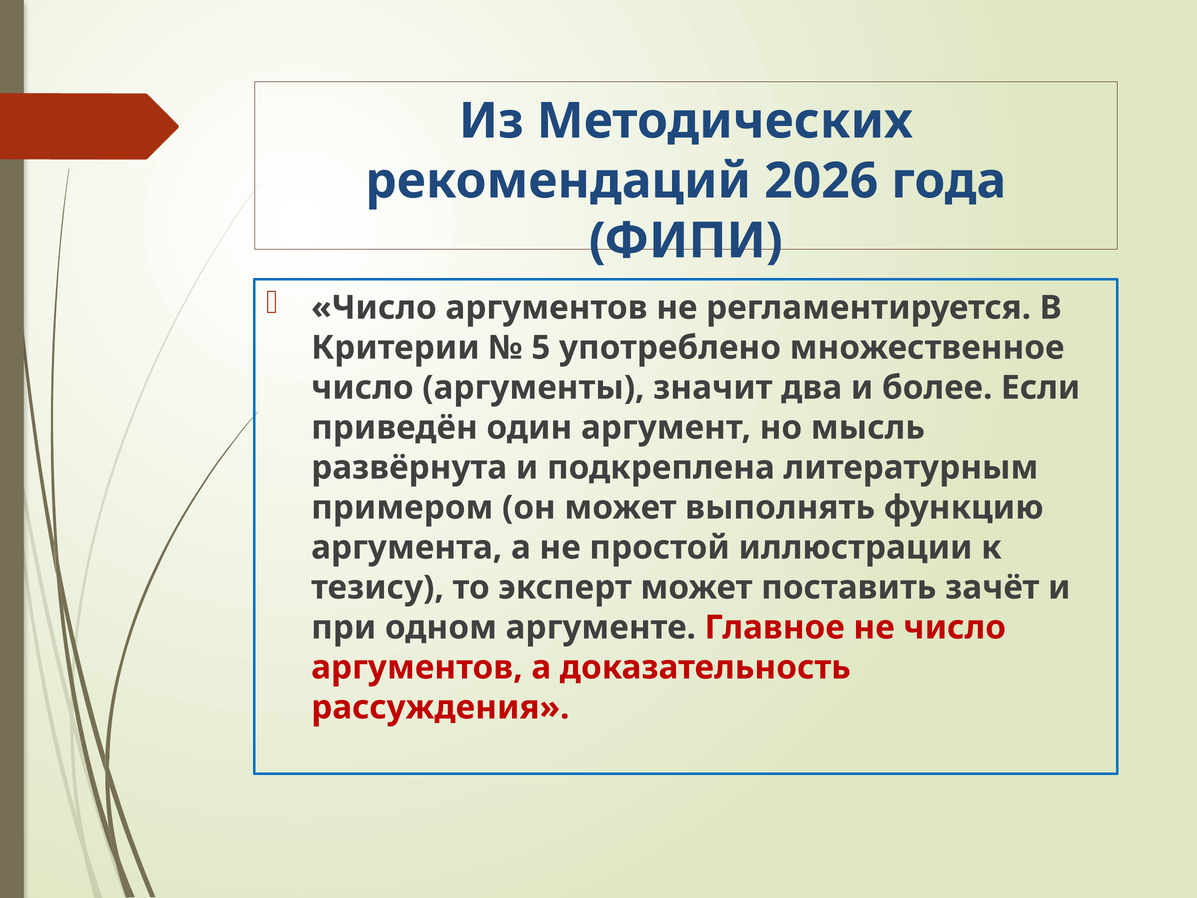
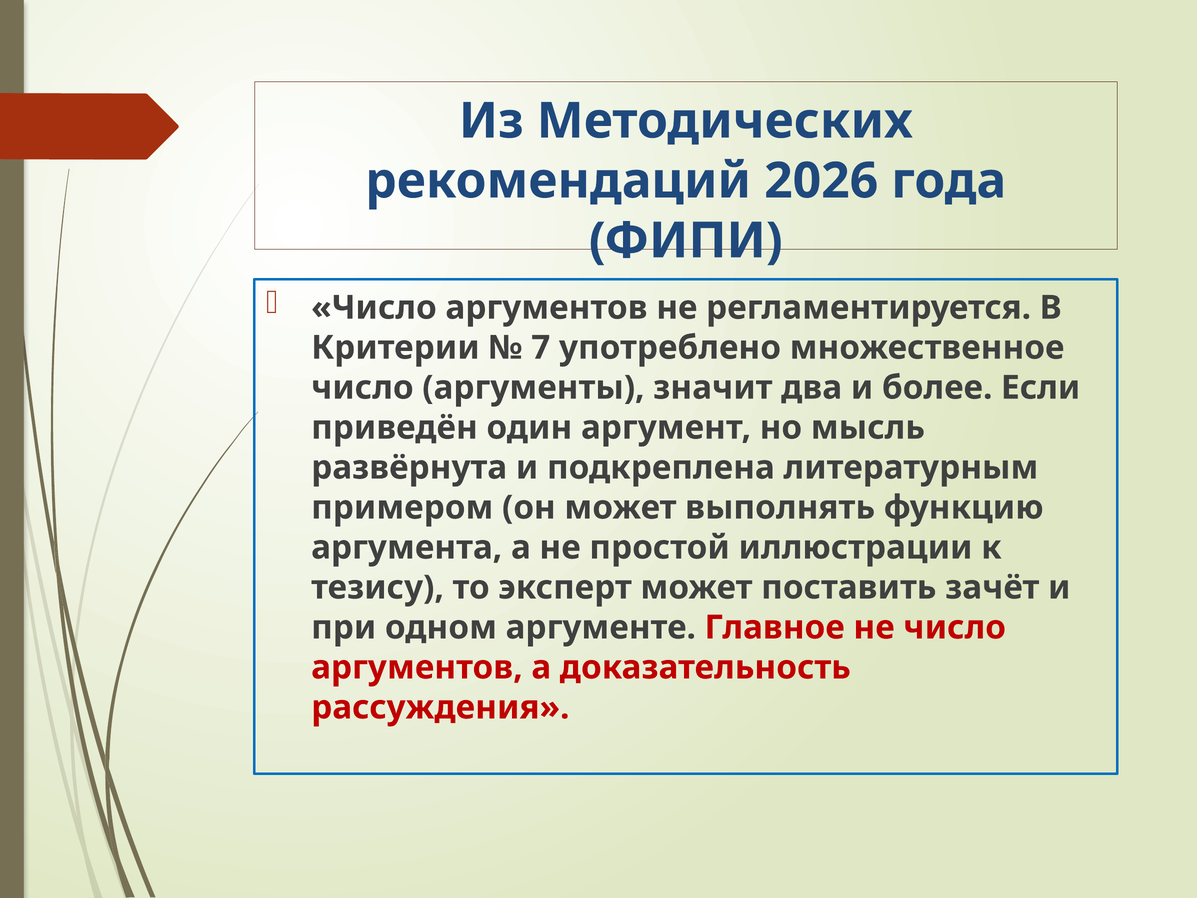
5: 5 -> 7
